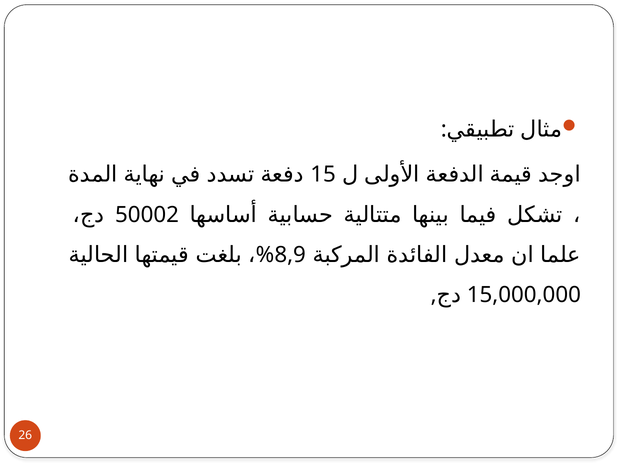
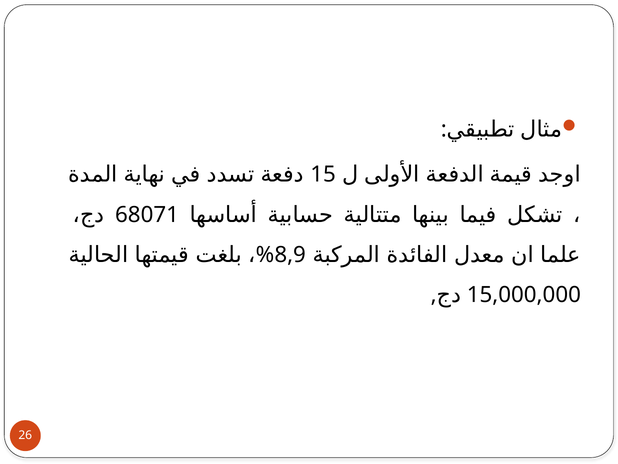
50002: 50002 -> 68071
